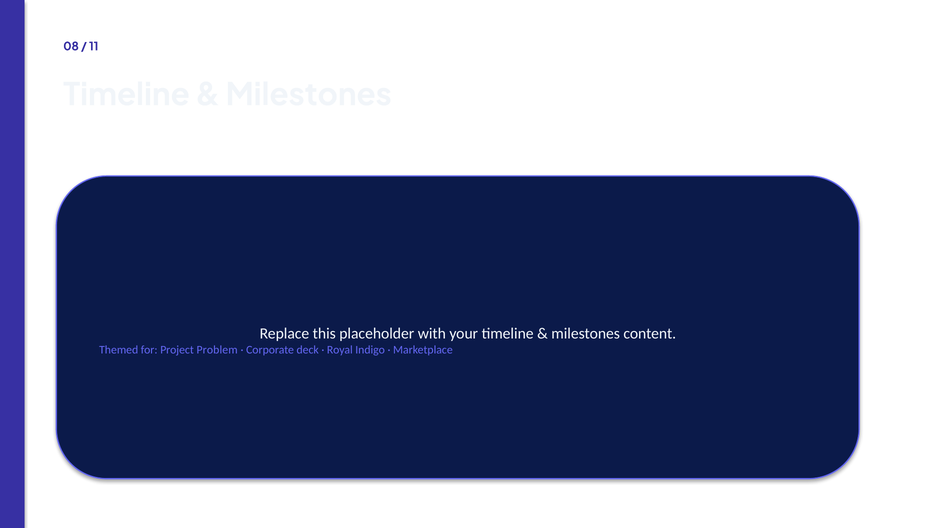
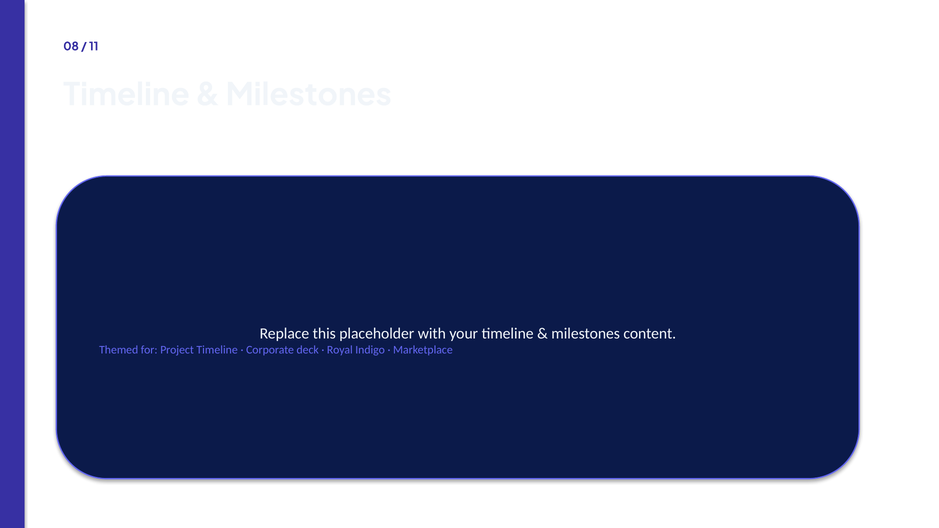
Project Problem: Problem -> Timeline
